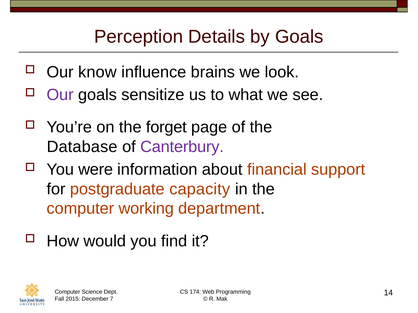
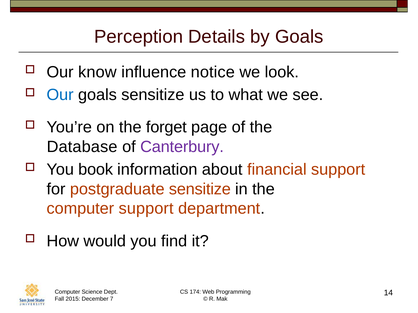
brains: brains -> notice
Our at (60, 95) colour: purple -> blue
were: were -> book
postgraduate capacity: capacity -> sensitize
computer working: working -> support
